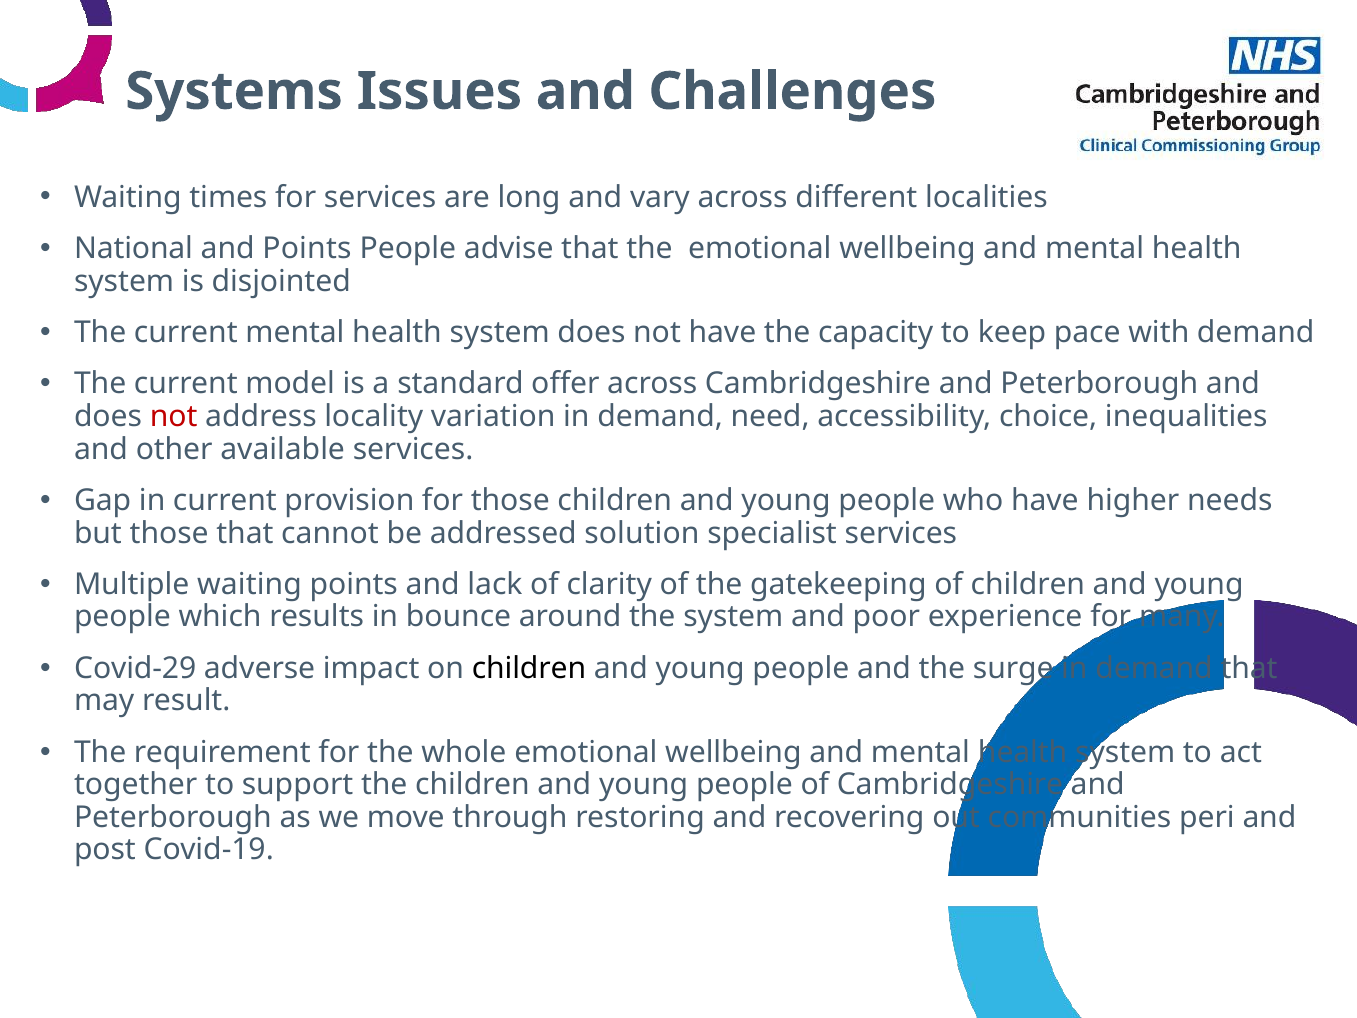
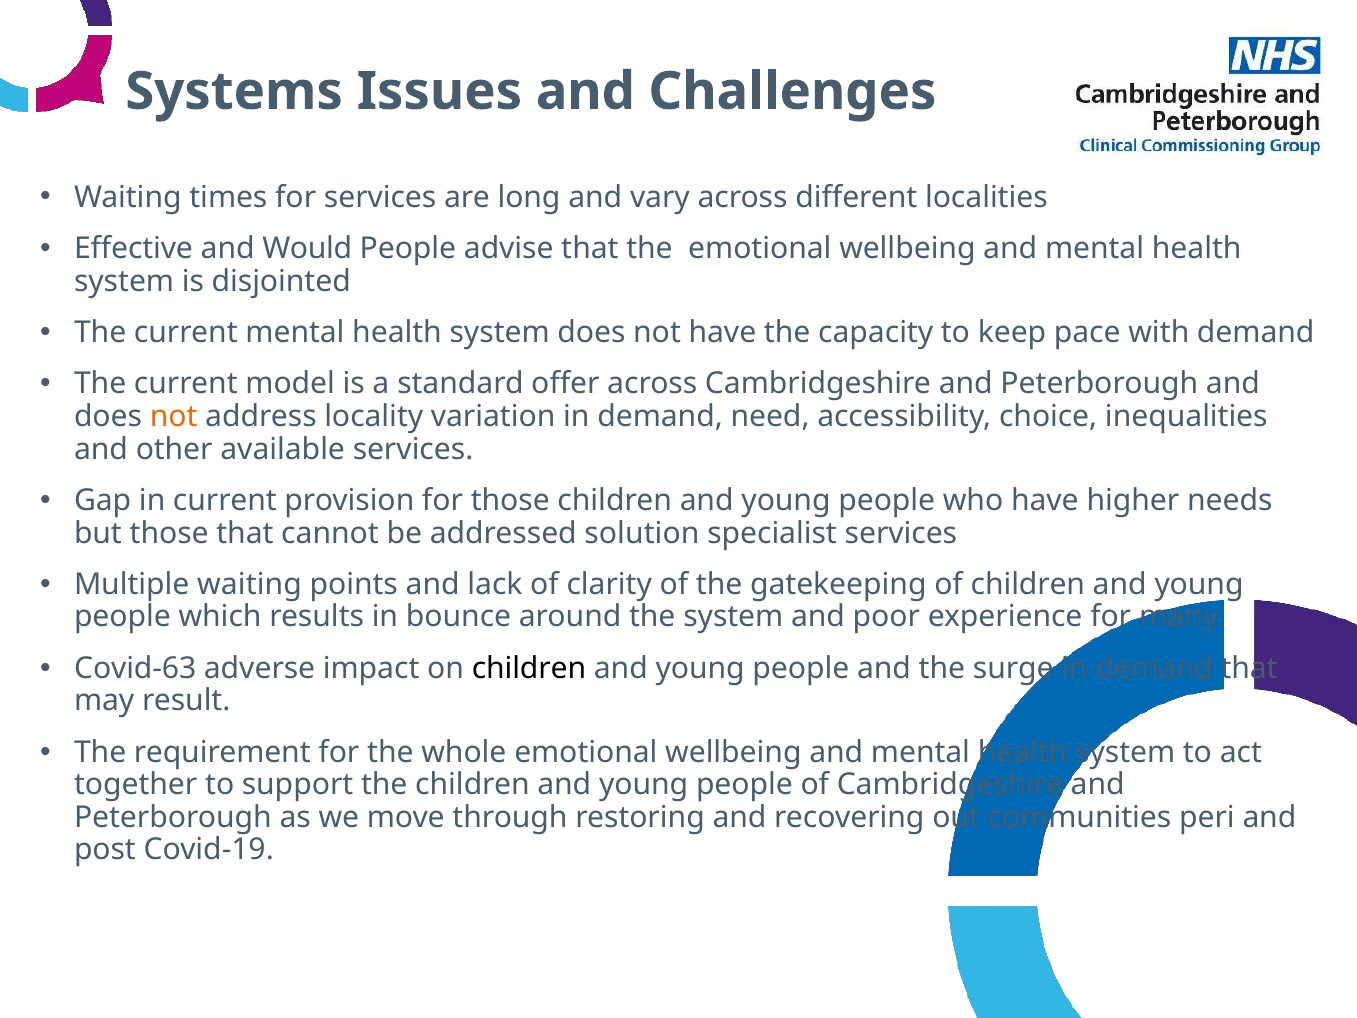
National: National -> Effective
and Points: Points -> Would
not at (174, 416) colour: red -> orange
Covid-29: Covid-29 -> Covid-63
